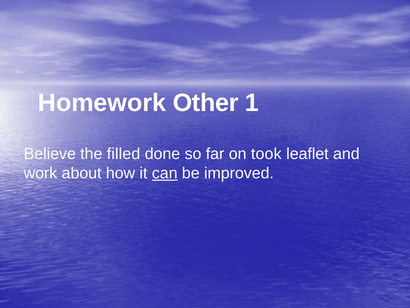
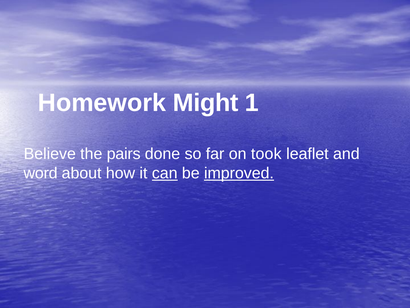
Other: Other -> Might
filled: filled -> pairs
work: work -> word
improved underline: none -> present
